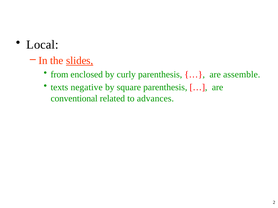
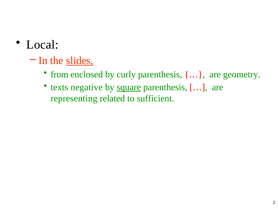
assemble: assemble -> geometry
square underline: none -> present
conventional: conventional -> representing
advances: advances -> sufficient
